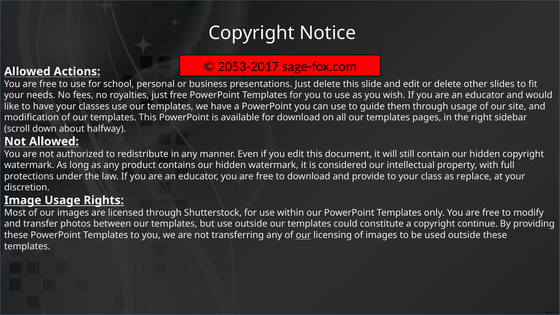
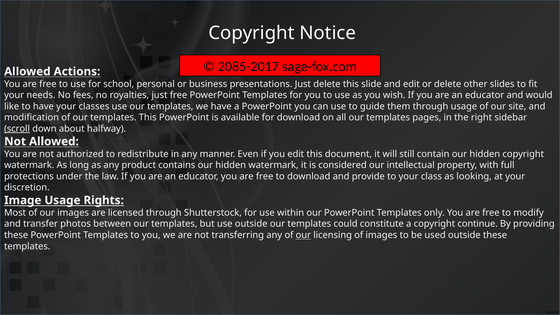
2053-2017: 2053-2017 -> 2085-2017
scroll underline: none -> present
replace: replace -> looking
